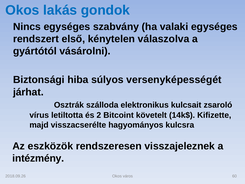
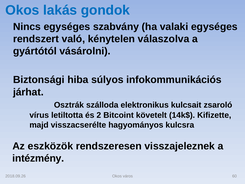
első: első -> való
versenyképességét: versenyképességét -> infokommunikációs
